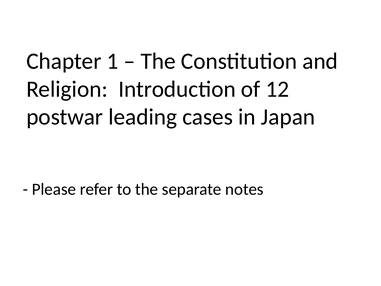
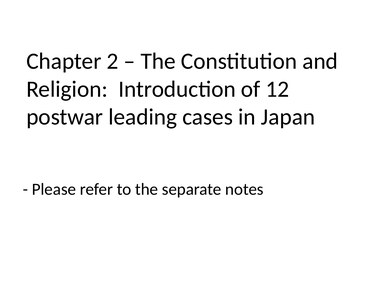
1: 1 -> 2
